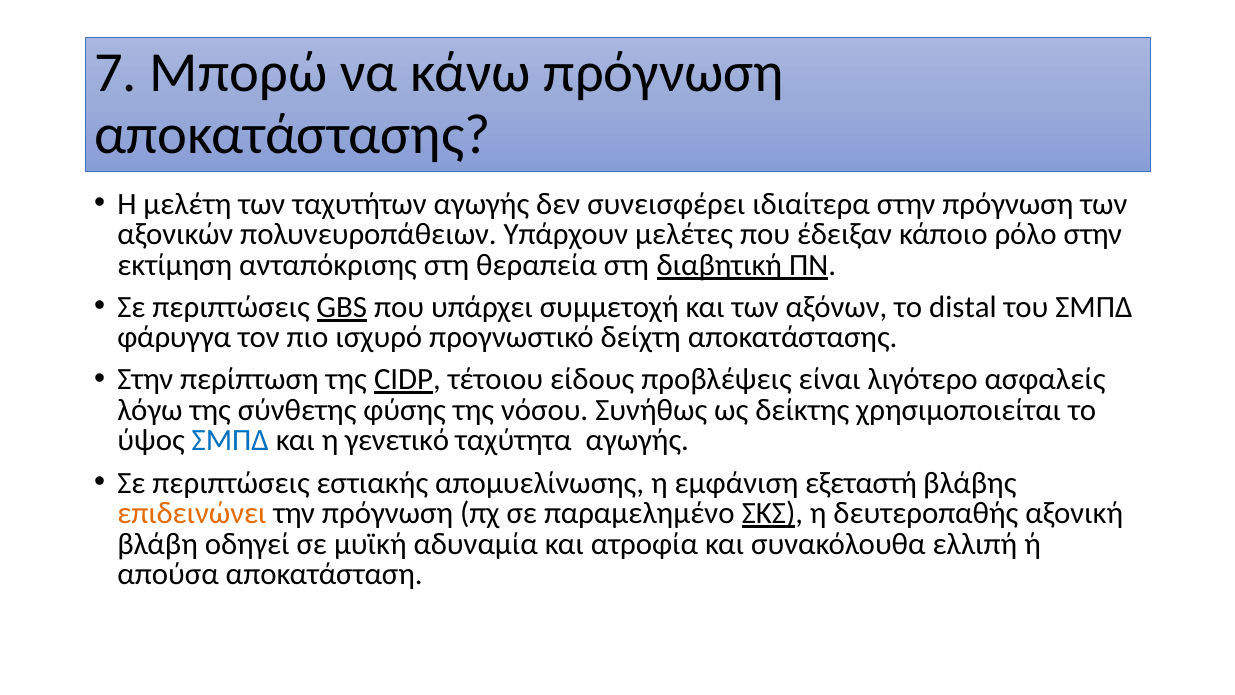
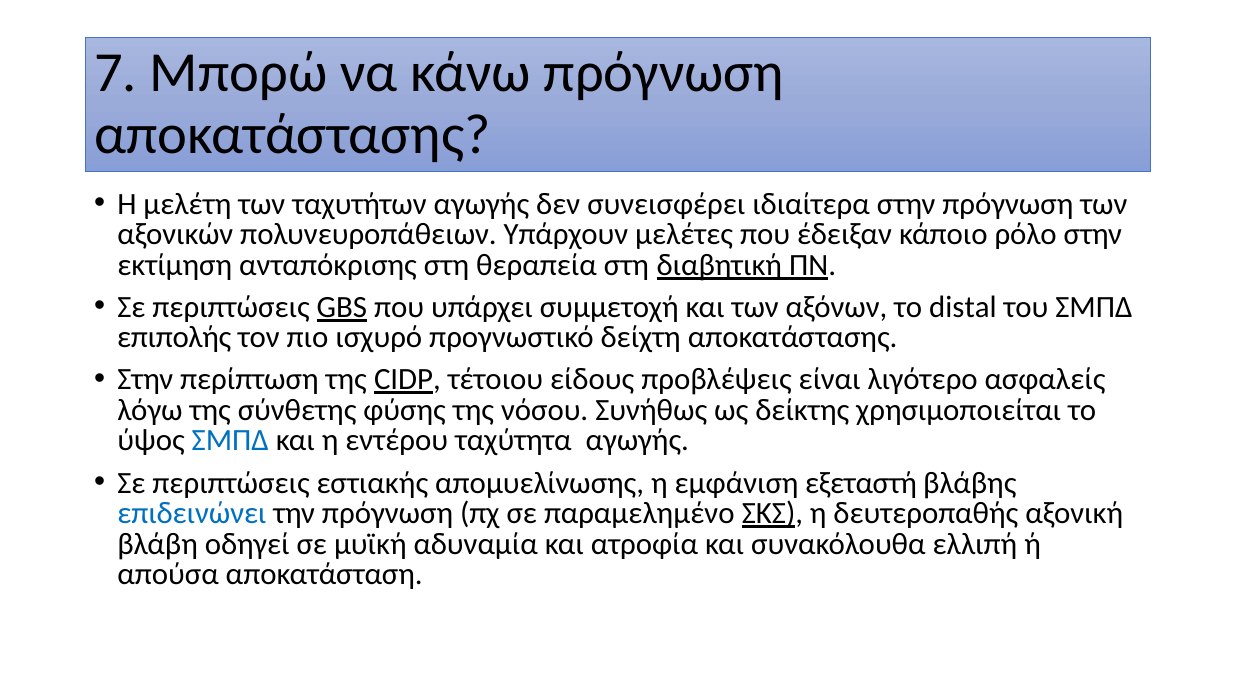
φάρυγγα: φάρυγγα -> επιπολής
γενετικό: γενετικό -> εντέρου
επιδεινώνει colour: orange -> blue
